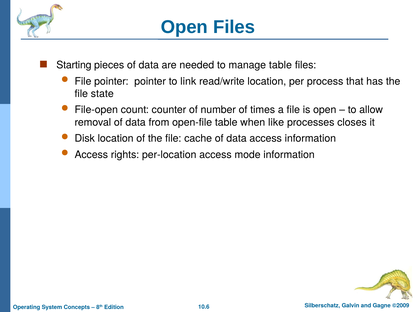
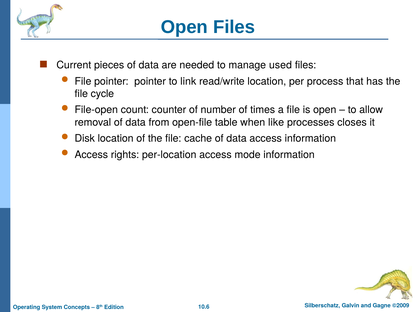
Starting: Starting -> Current
manage table: table -> used
state: state -> cycle
